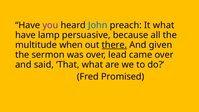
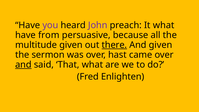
John colour: blue -> purple
lamp: lamp -> from
multitude when: when -> given
lead: lead -> hast
and at (23, 65) underline: none -> present
Promised: Promised -> Enlighten
